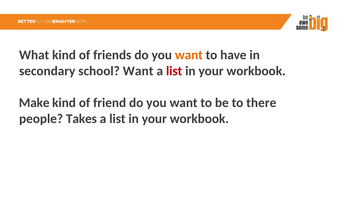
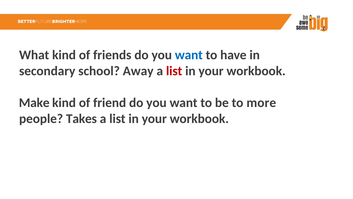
want at (189, 55) colour: orange -> blue
school Want: Want -> Away
there: there -> more
